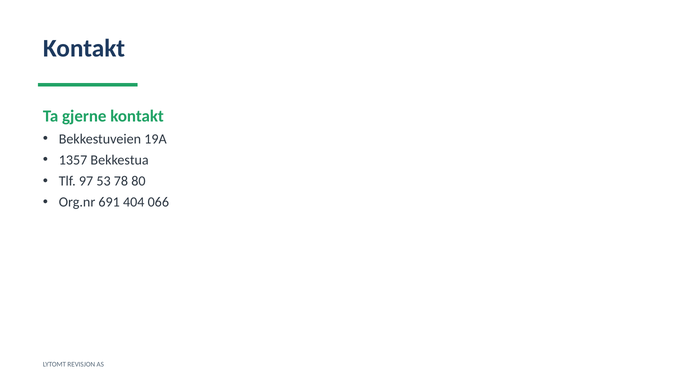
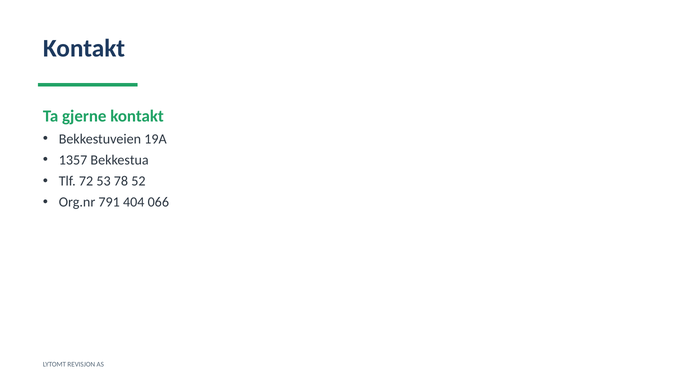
97: 97 -> 72
80: 80 -> 52
691: 691 -> 791
